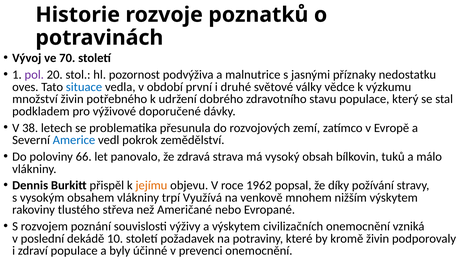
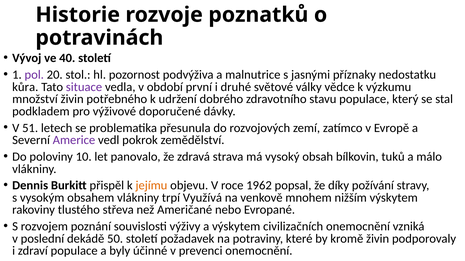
70: 70 -> 40
oves: oves -> kůra
situace colour: blue -> purple
38: 38 -> 51
Americe colour: blue -> purple
66: 66 -> 10
10: 10 -> 50
